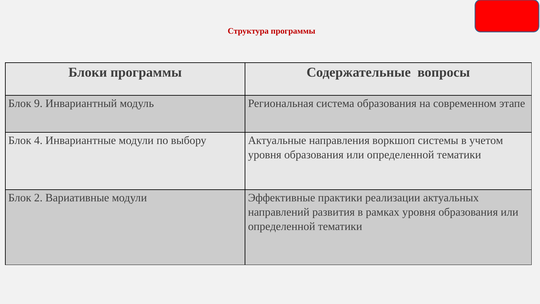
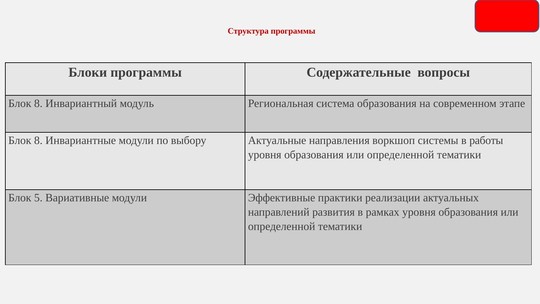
9 at (38, 103): 9 -> 8
4 at (38, 140): 4 -> 8
учетом: учетом -> работы
2: 2 -> 5
